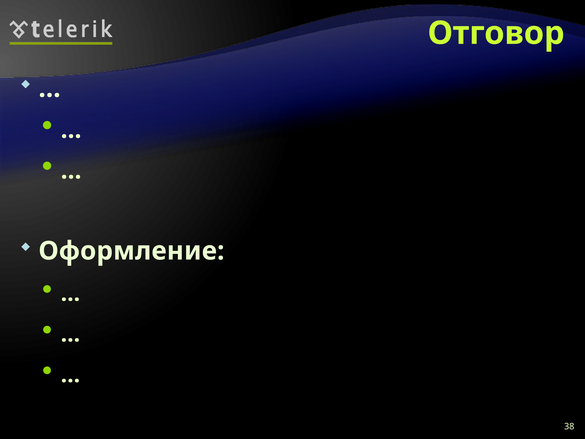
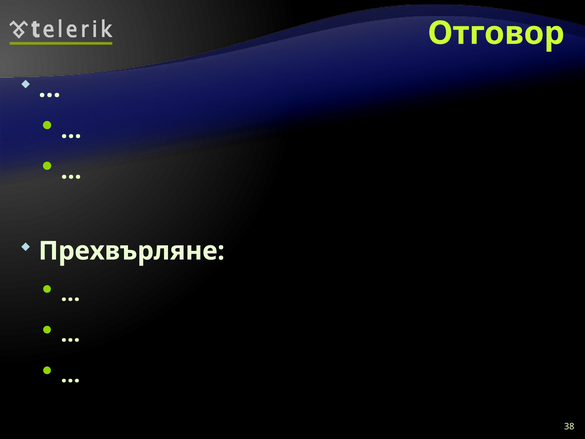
Оформление: Оформление -> Прехвърляне
